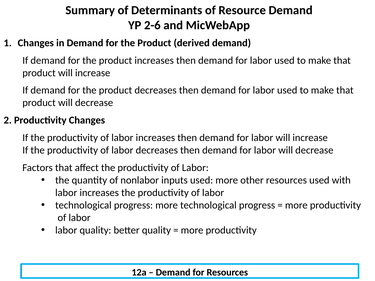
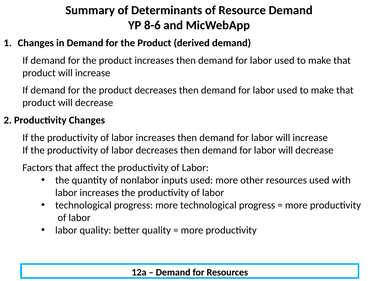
2-6: 2-6 -> 8-6
